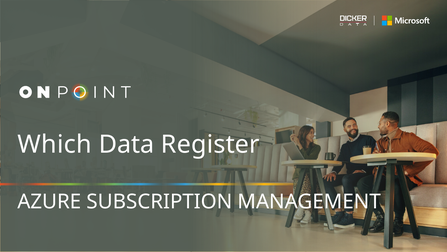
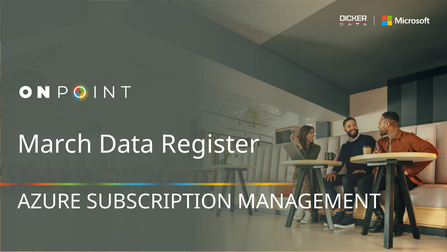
Which: Which -> March
